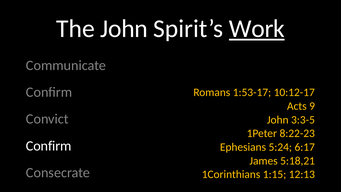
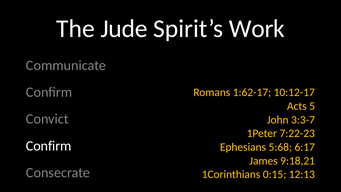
The John: John -> Jude
Work underline: present -> none
1:53-17: 1:53-17 -> 1:62-17
9: 9 -> 5
3:3-5: 3:3-5 -> 3:3-7
8:22-23: 8:22-23 -> 7:22-23
5:24: 5:24 -> 5:68
5:18,21: 5:18,21 -> 9:18,21
1:15: 1:15 -> 0:15
